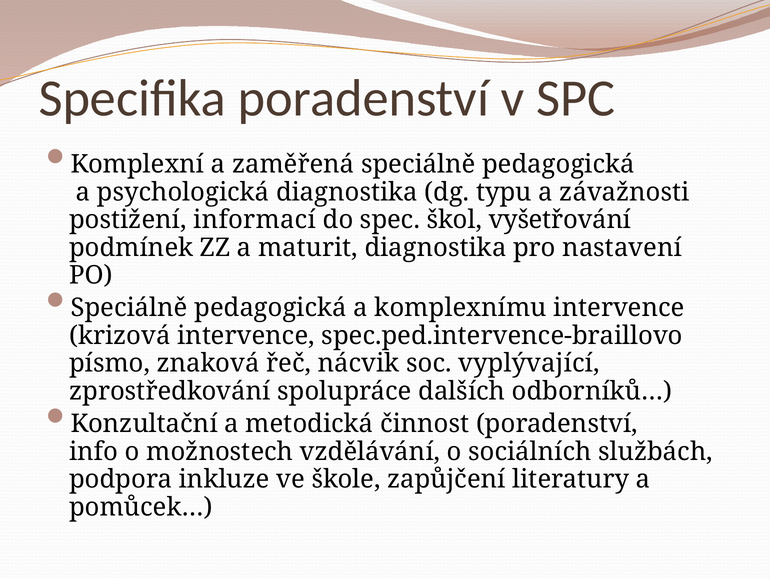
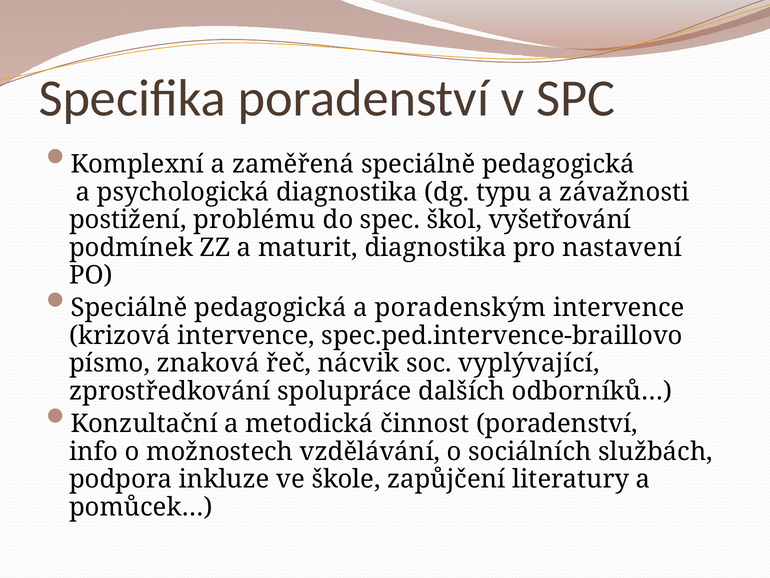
informací: informací -> problému
komplexnímu: komplexnímu -> poradenským
